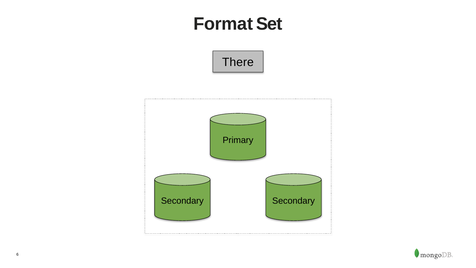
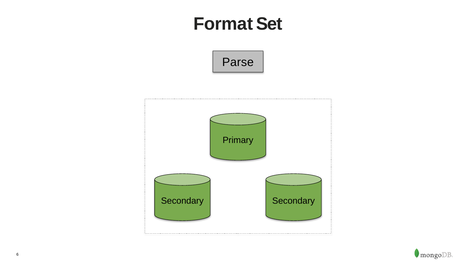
There: There -> Parse
